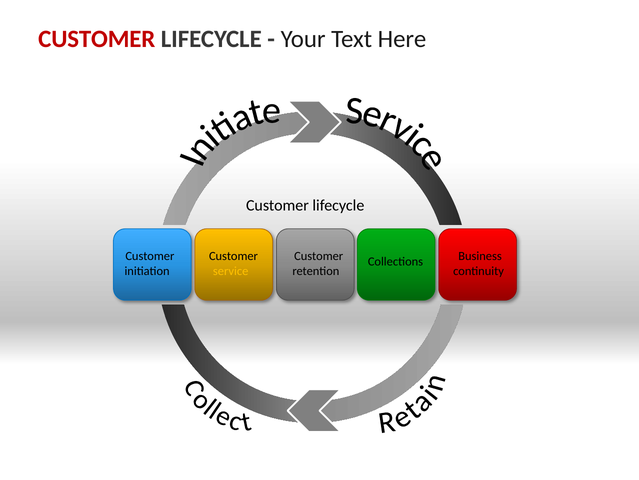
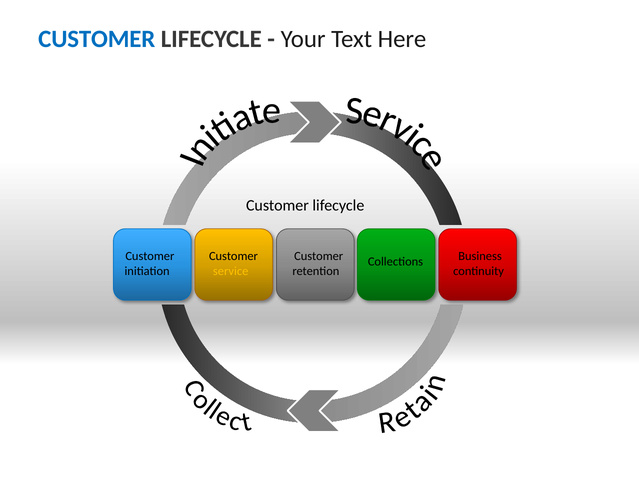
CUSTOMER at (97, 39) colour: red -> blue
